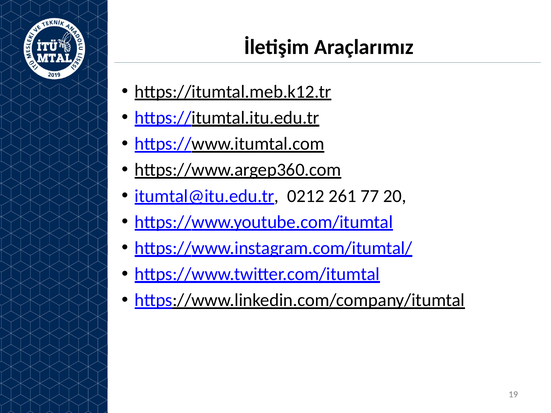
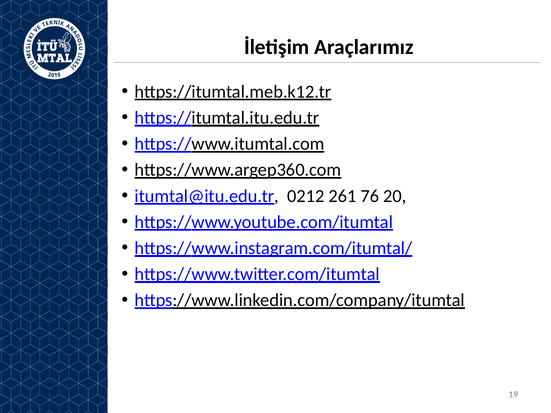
77: 77 -> 76
